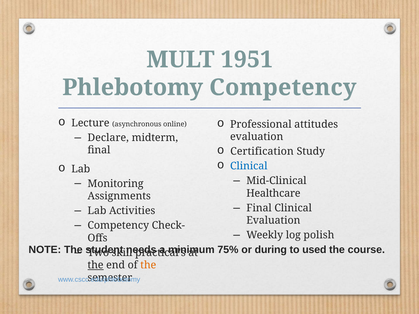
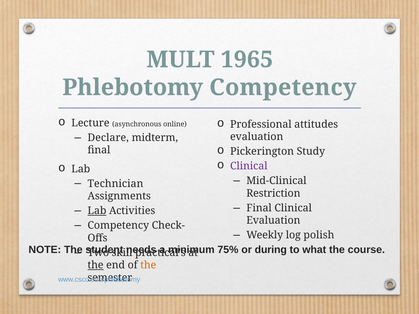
1951: 1951 -> 1965
Certification: Certification -> Pickerington
Clinical at (249, 166) colour: blue -> purple
Monitoring: Monitoring -> Technician
Healthcare: Healthcare -> Restriction
Lab at (97, 211) underline: none -> present
used: used -> what
